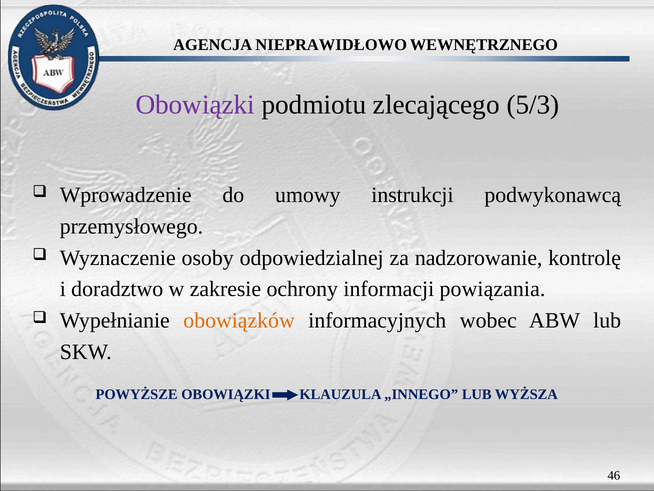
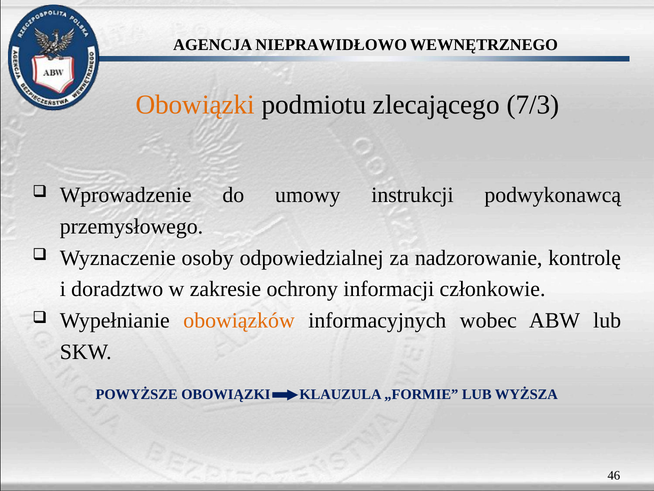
Obowiązki at (195, 105) colour: purple -> orange
5/3: 5/3 -> 7/3
powiązania: powiązania -> członkowie
„INNEGO: „INNEGO -> „FORMIE
